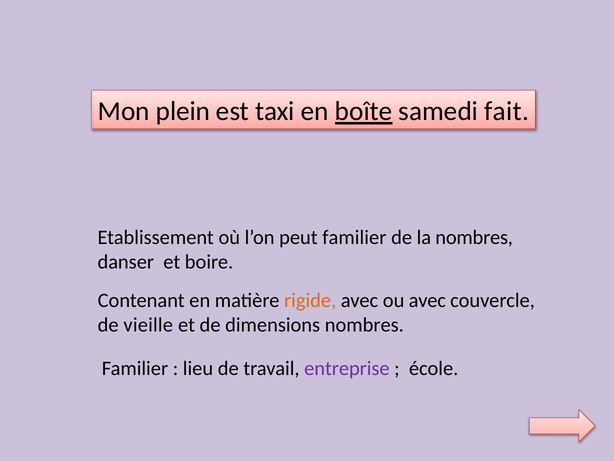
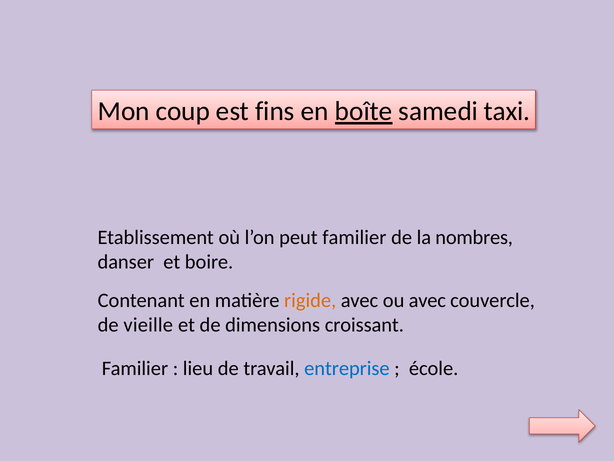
plein: plein -> coup
taxi: taxi -> fins
fait: fait -> taxi
dimensions nombres: nombres -> croissant
entreprise colour: purple -> blue
